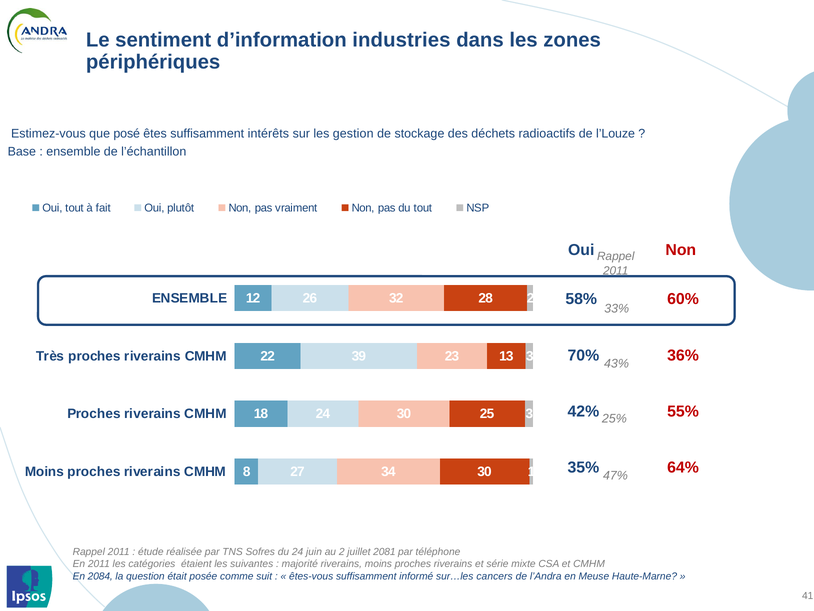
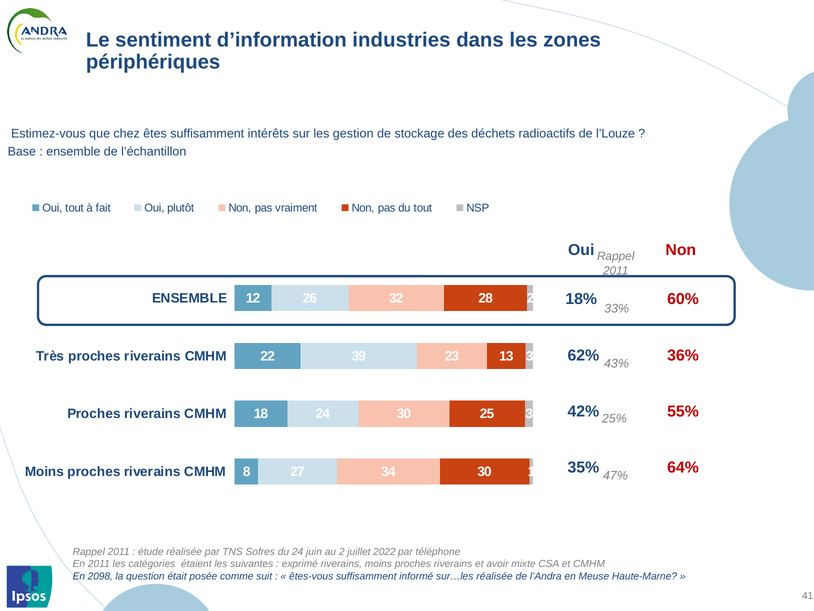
posé: posé -> chez
58%: 58% -> 18%
70%: 70% -> 62%
2081: 2081 -> 2022
majorité: majorité -> exprimé
série: série -> avoir
2084: 2084 -> 2098
sur…les cancers: cancers -> réalisée
